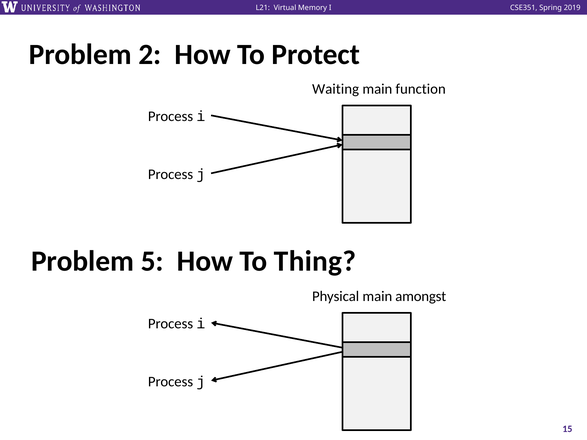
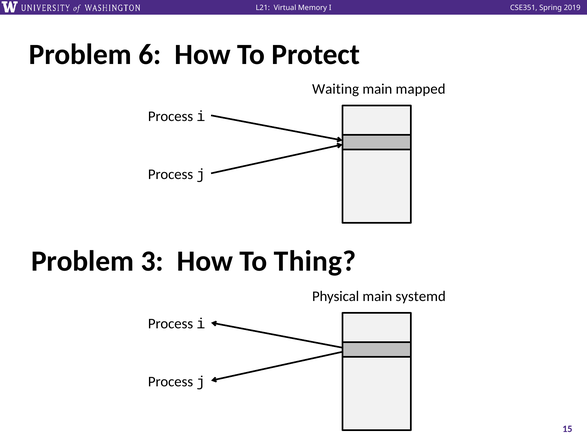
2: 2 -> 6
function: function -> mapped
5: 5 -> 3
amongst: amongst -> systemd
